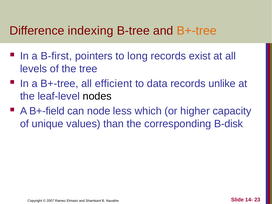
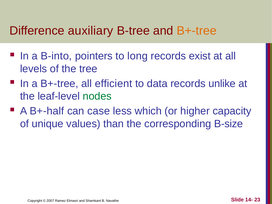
indexing: indexing -> auxiliary
B-first: B-first -> B-into
nodes colour: black -> green
B+-field: B+-field -> B+-half
node: node -> case
B-disk: B-disk -> B-size
